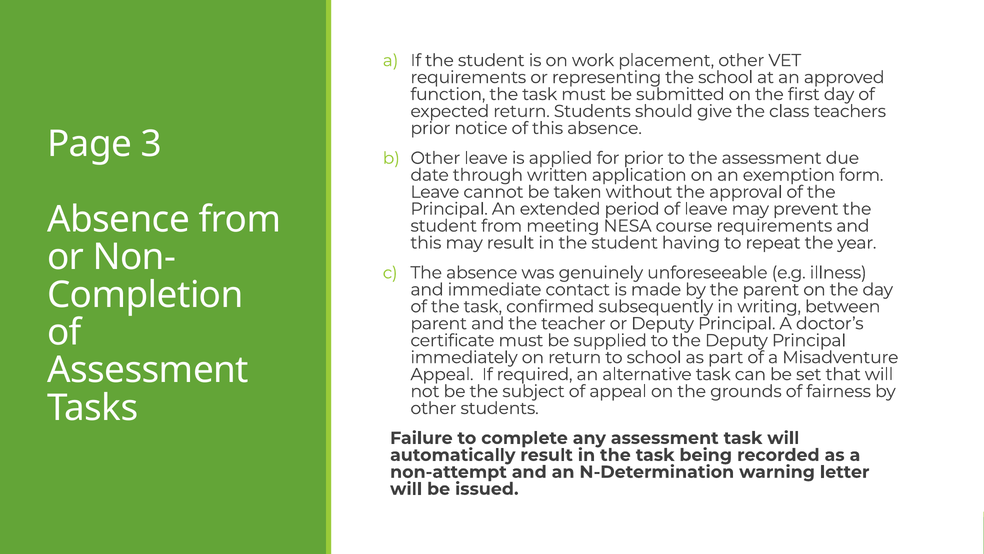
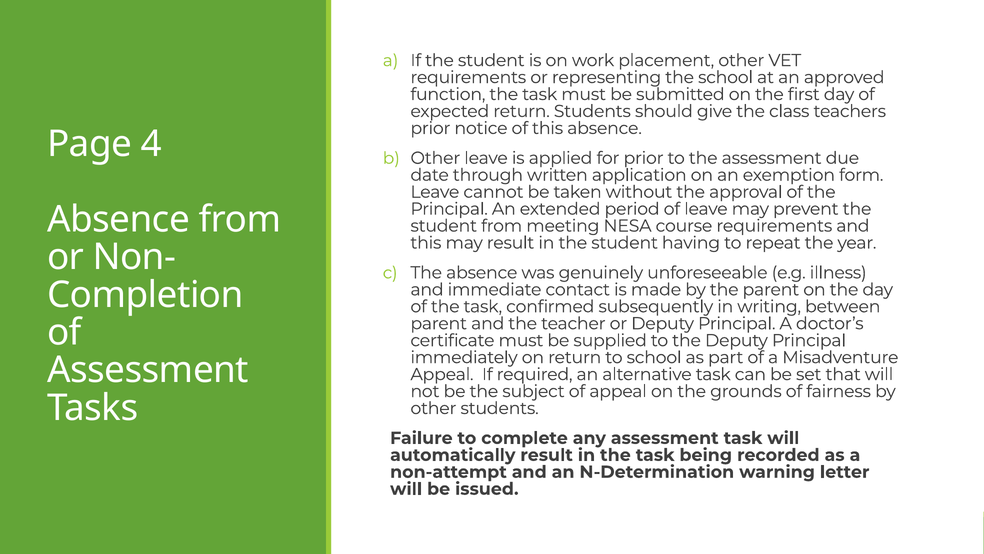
3: 3 -> 4
